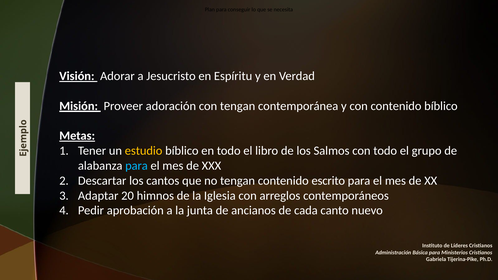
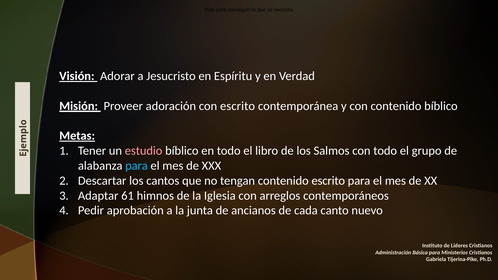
con tengan: tengan -> escrito
estudio colour: yellow -> pink
20: 20 -> 61
